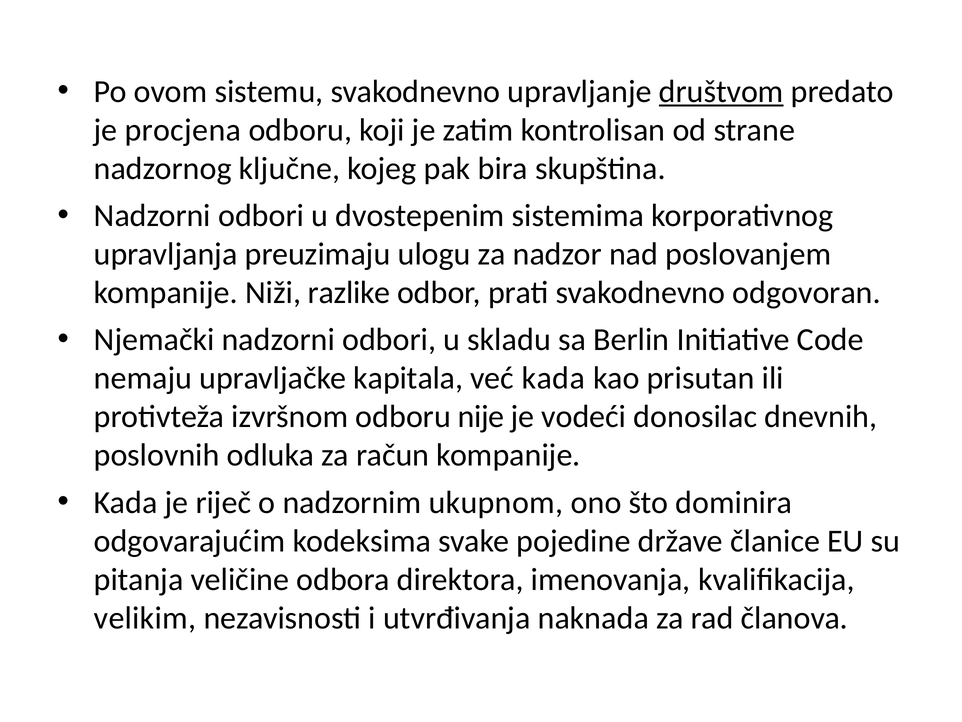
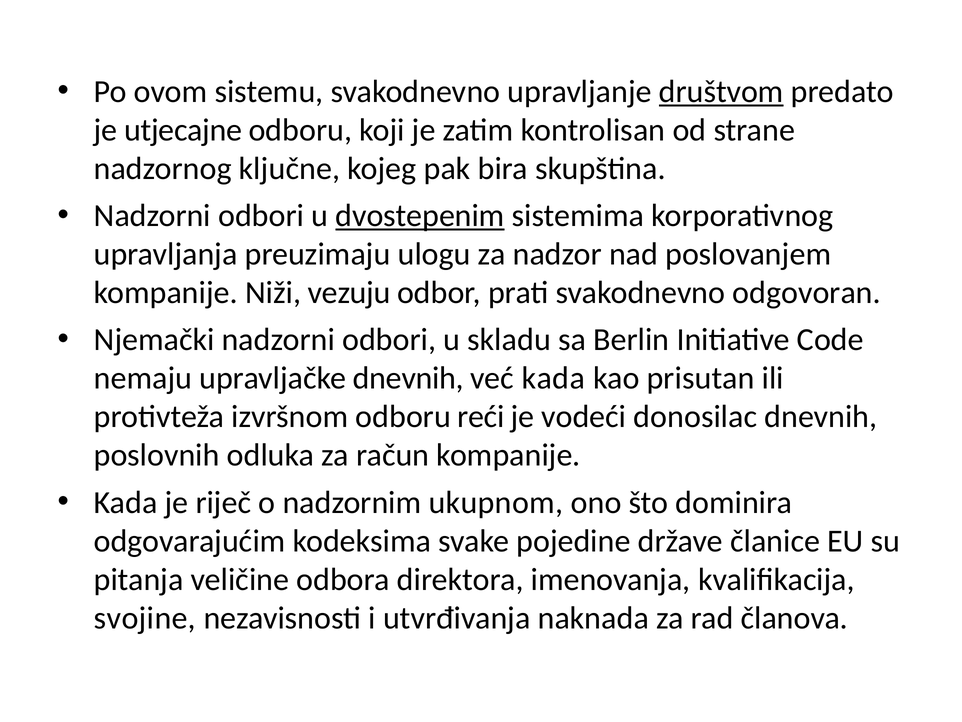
procjena: procjena -> utjecajne
dvostepenim underline: none -> present
razlike: razlike -> vezuju
upravljačke kapitala: kapitala -> dnevnih
nije: nije -> reći
velikim: velikim -> svojine
